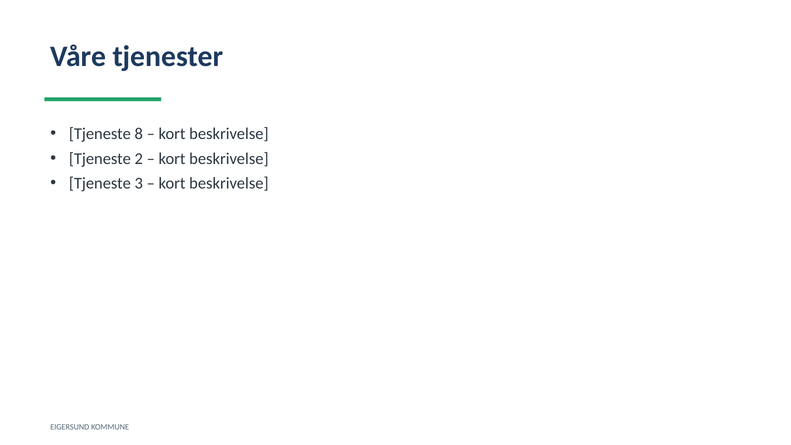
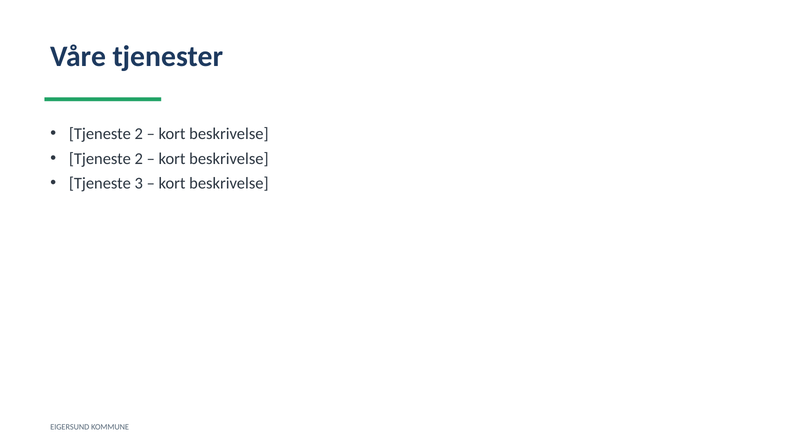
8 at (139, 134): 8 -> 2
